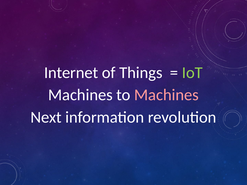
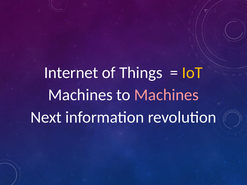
IoT colour: light green -> yellow
